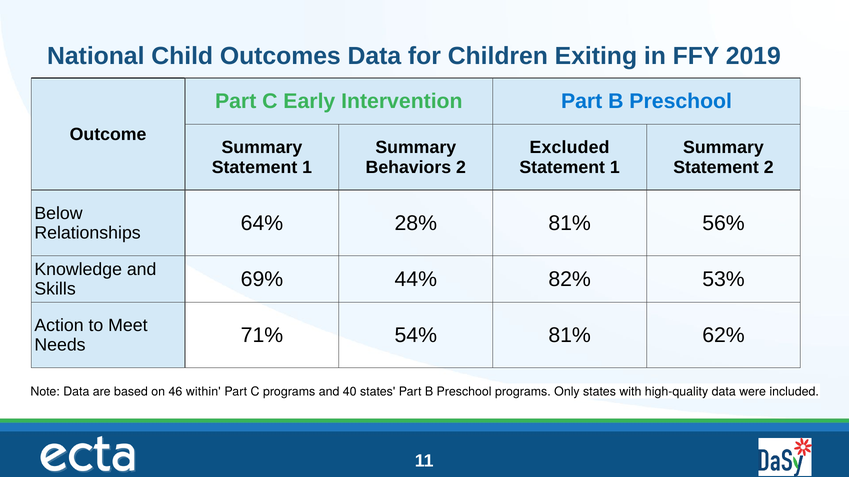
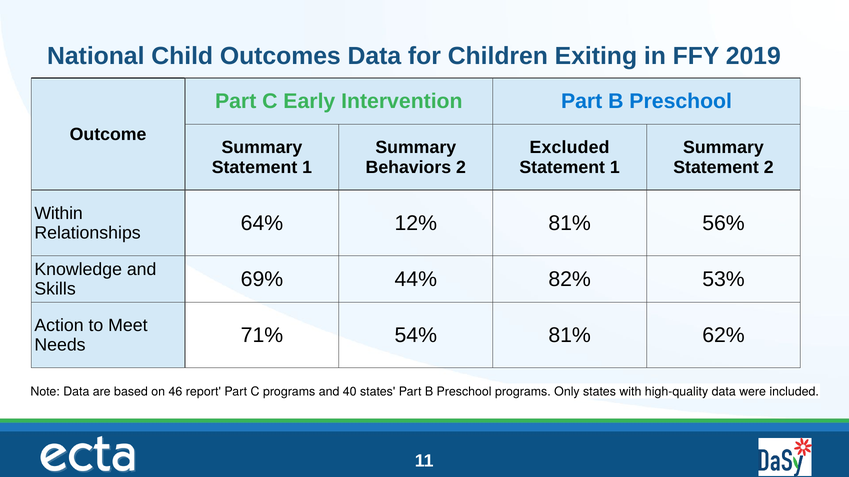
Below: Below -> Within
28%: 28% -> 12%
within: within -> report
